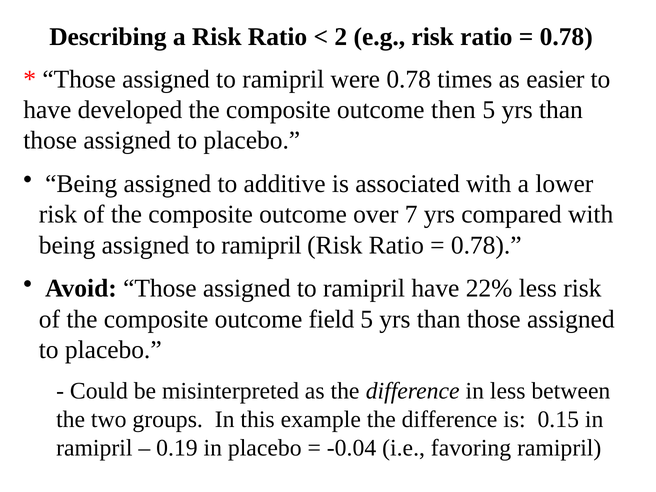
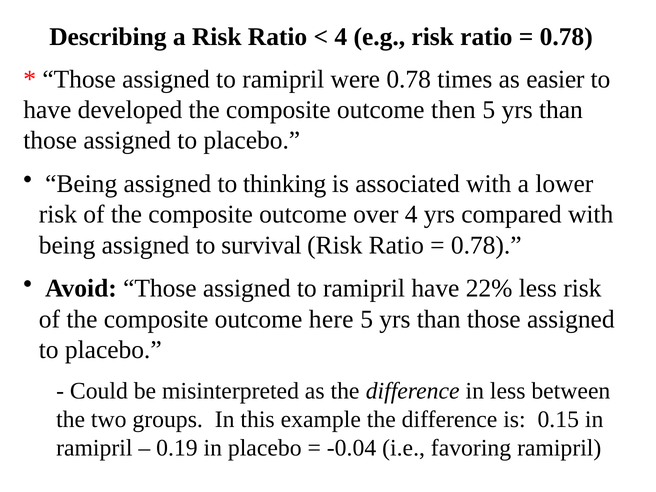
2 at (341, 37): 2 -> 4
additive: additive -> thinking
over 7: 7 -> 4
being assigned to ramipril: ramipril -> survival
field: field -> here
